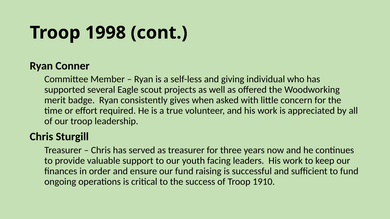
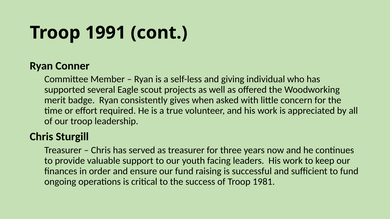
1998: 1998 -> 1991
1910: 1910 -> 1981
